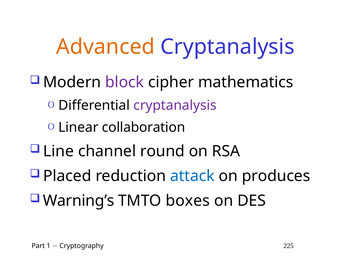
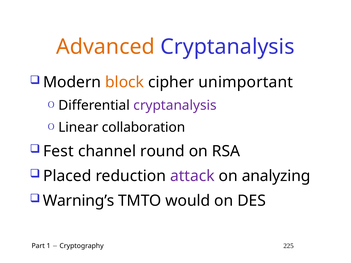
block colour: purple -> orange
mathematics: mathematics -> unimportant
Line: Line -> Fest
attack colour: blue -> purple
produces: produces -> analyzing
boxes: boxes -> would
